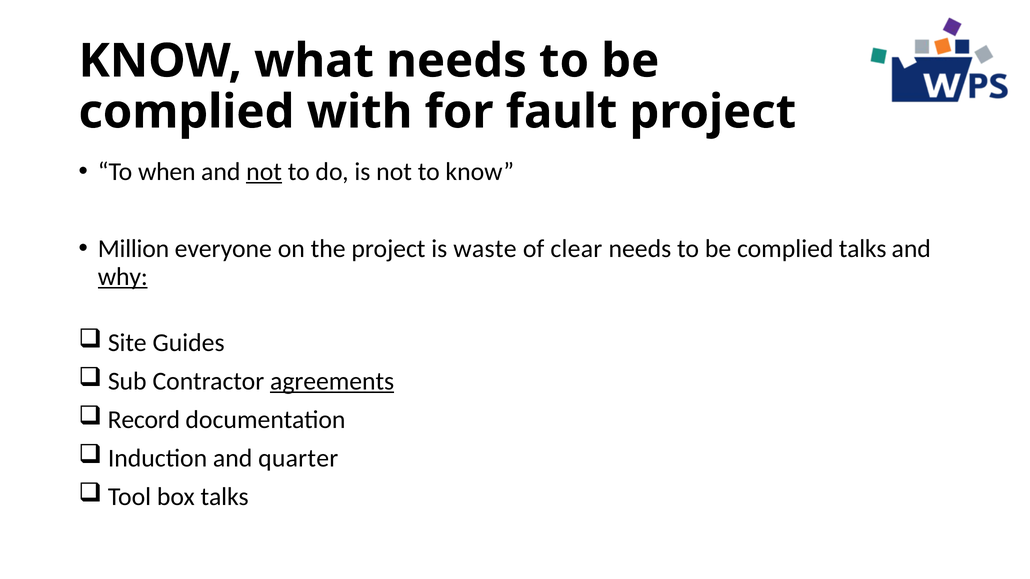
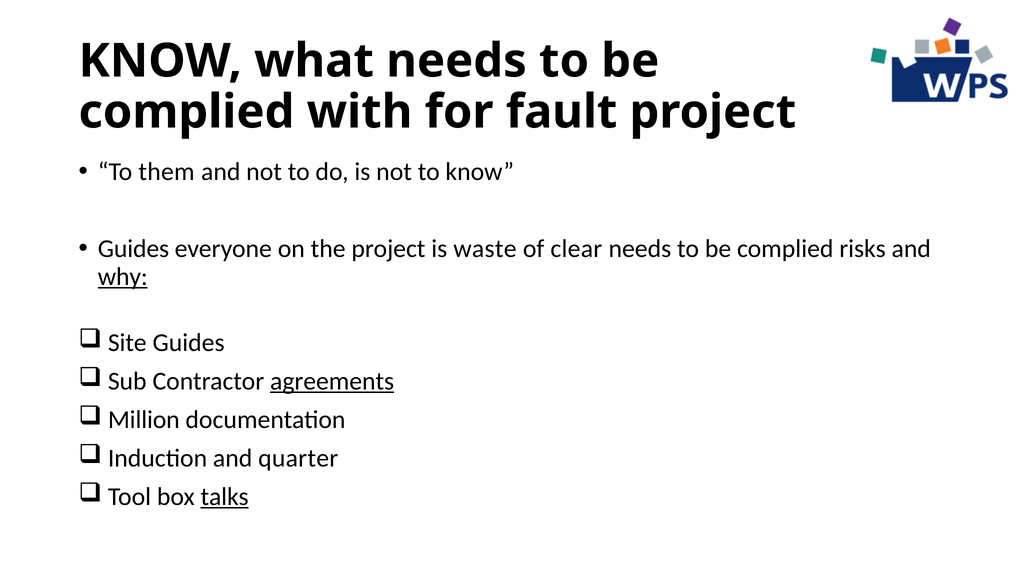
when: when -> them
not at (264, 172) underline: present -> none
Million at (134, 249): Million -> Guides
complied talks: talks -> risks
Record: Record -> Million
talks at (225, 497) underline: none -> present
